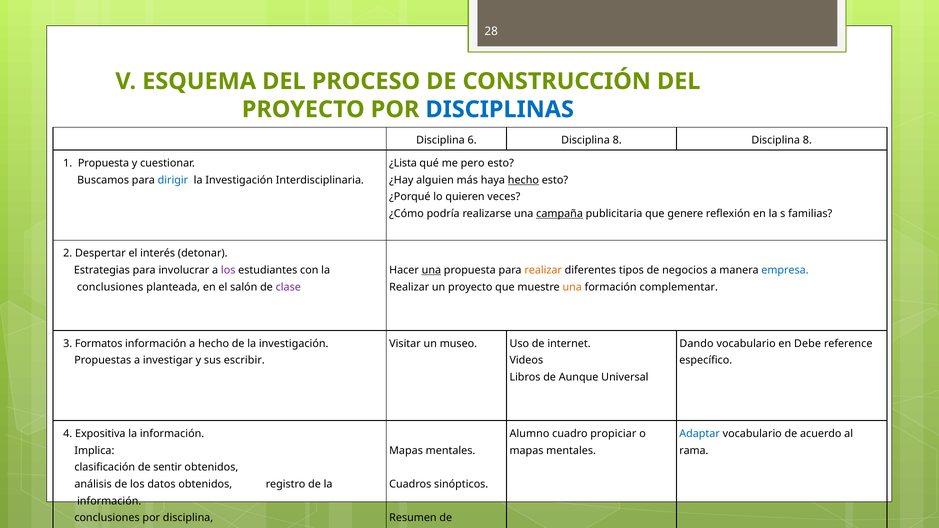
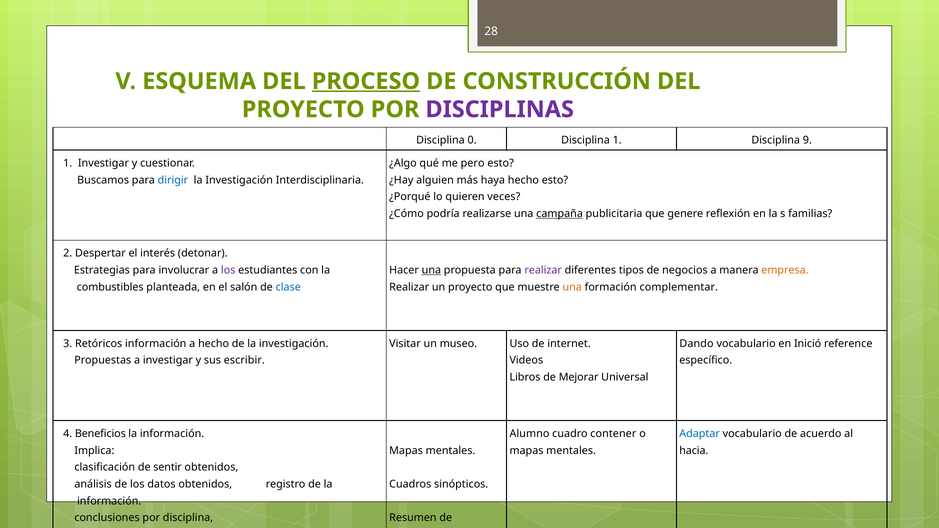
PROCESO underline: none -> present
DISCIPLINAS colour: blue -> purple
6: 6 -> 0
8 at (617, 140): 8 -> 1
8 at (807, 140): 8 -> 9
1 Propuesta: Propuesta -> Investigar
¿Lista: ¿Lista -> ¿Algo
hecho at (523, 180) underline: present -> none
realizar at (543, 270) colour: orange -> purple
empresa colour: blue -> orange
conclusiones at (110, 287): conclusiones -> combustibles
clase colour: purple -> blue
Formatos: Formatos -> Retóricos
Debe: Debe -> Inició
Aunque: Aunque -> Mejorar
Expositiva: Expositiva -> Beneficios
propiciar: propiciar -> contener
rama: rama -> hacia
